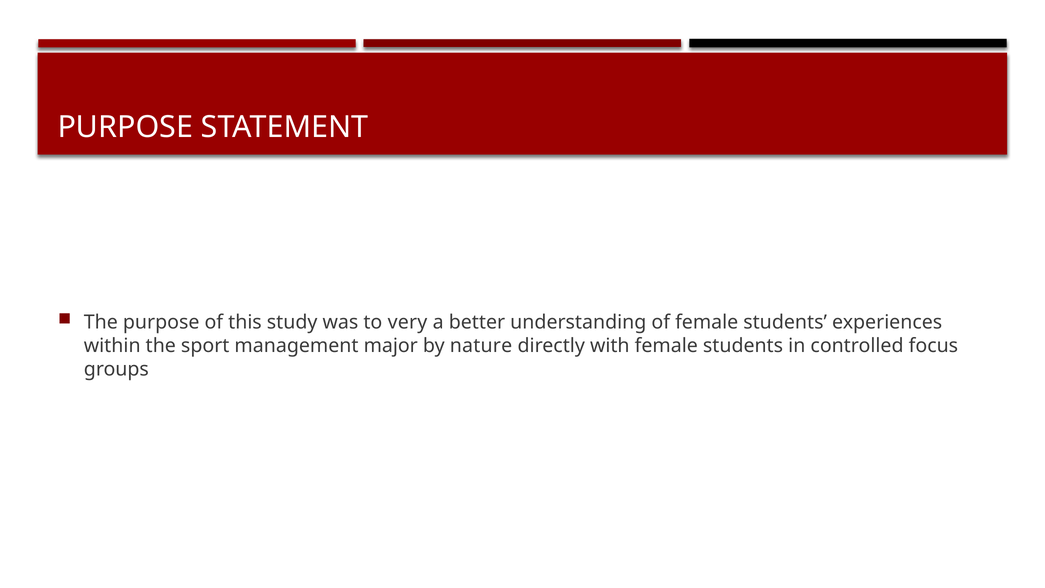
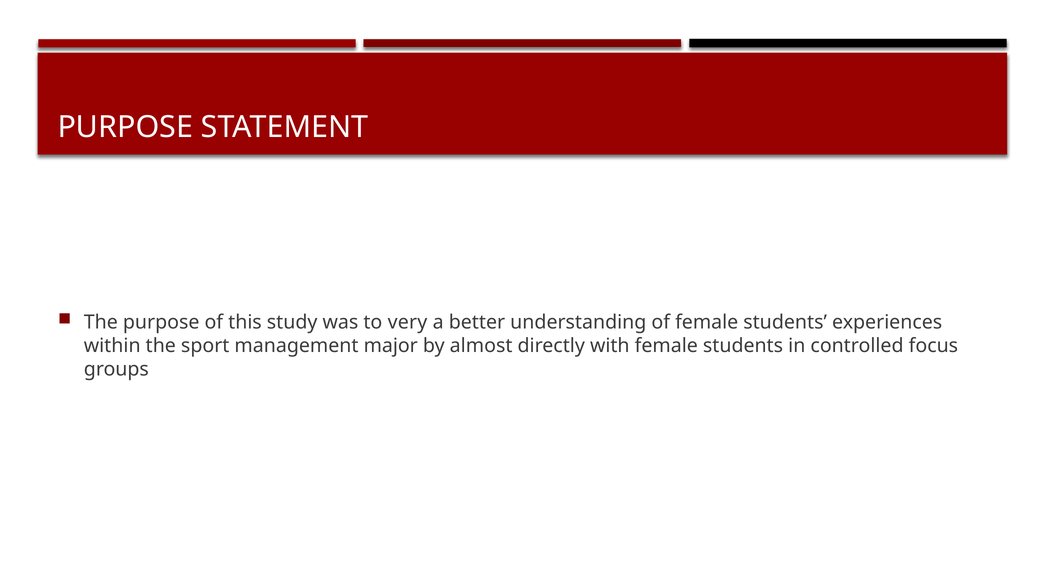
nature: nature -> almost
